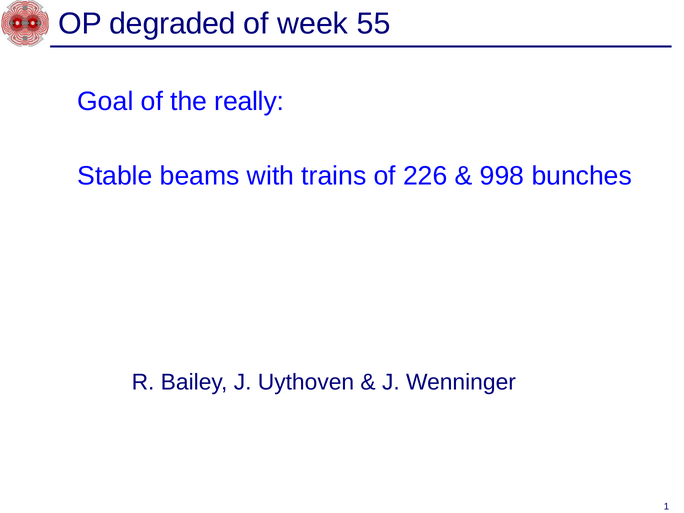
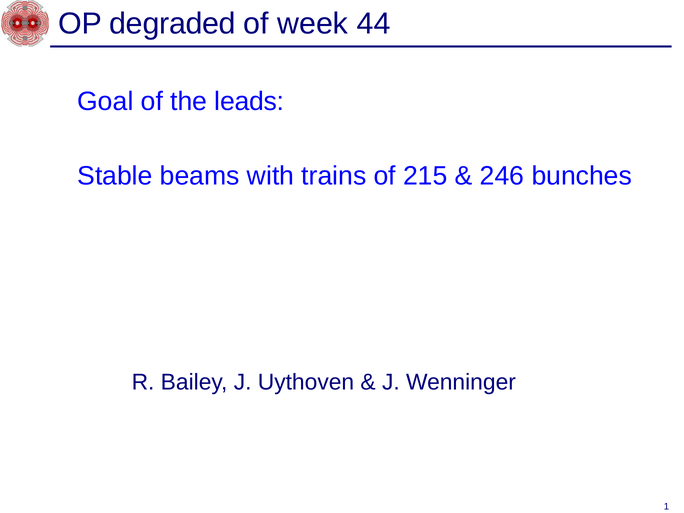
55: 55 -> 44
really: really -> leads
226: 226 -> 215
998: 998 -> 246
